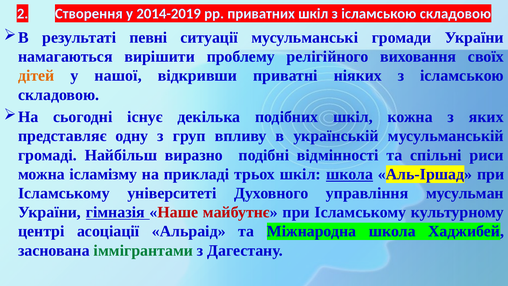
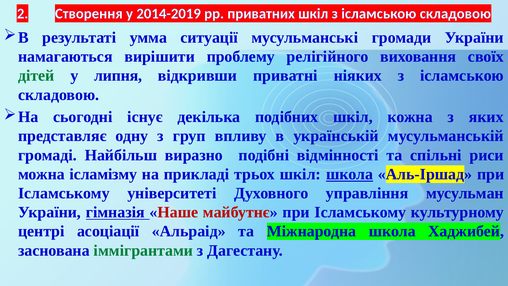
певні: певні -> умма
дітей colour: orange -> green
нашої: нашої -> липня
